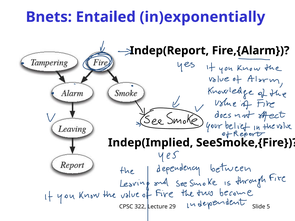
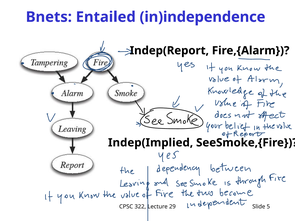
in)exponentially: in)exponentially -> in)independence
